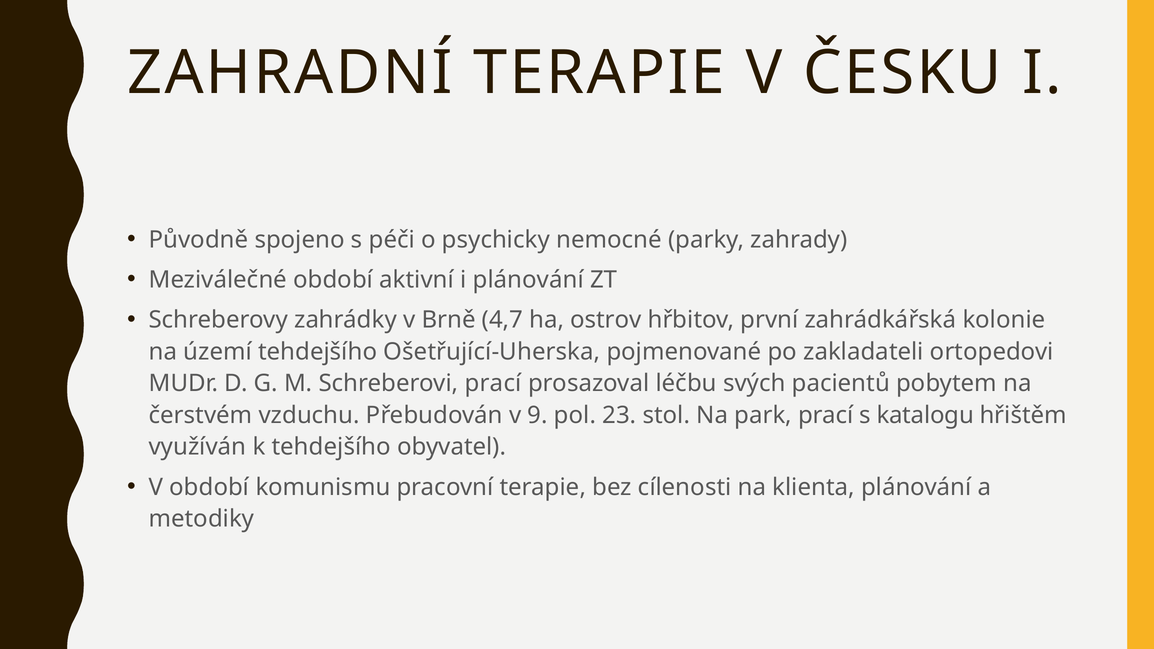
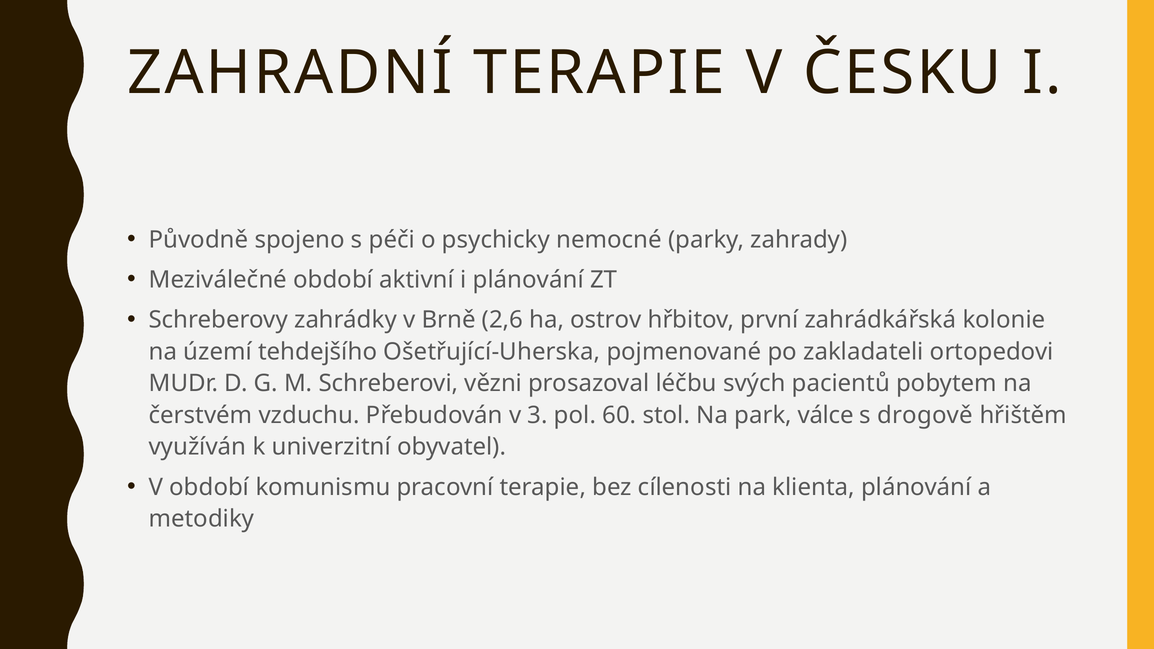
4,7: 4,7 -> 2,6
Schreberovi prací: prací -> vězni
9: 9 -> 3
23: 23 -> 60
park prací: prací -> válce
katalogu: katalogu -> drogově
k tehdejšího: tehdejšího -> univerzitní
